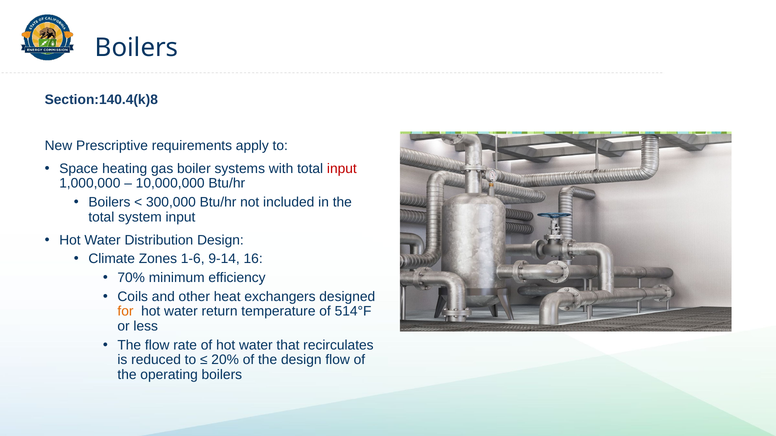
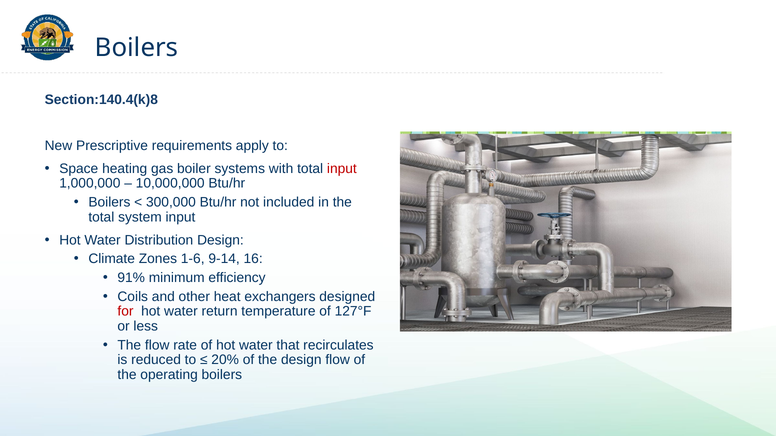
70%: 70% -> 91%
for colour: orange -> red
514°F: 514°F -> 127°F
